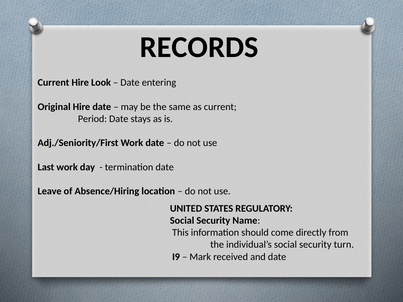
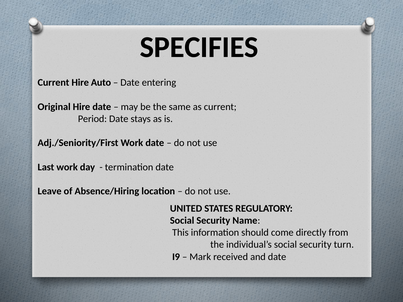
RECORDS: RECORDS -> SPECIFIES
Look: Look -> Auto
